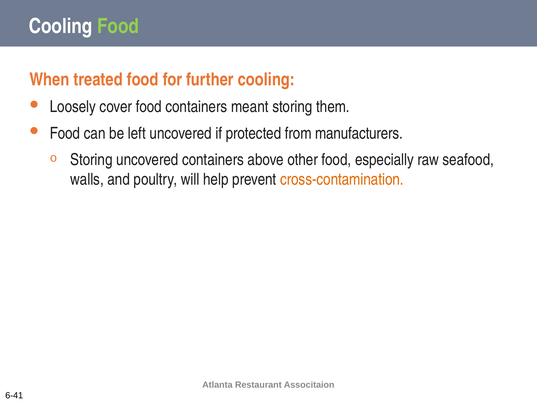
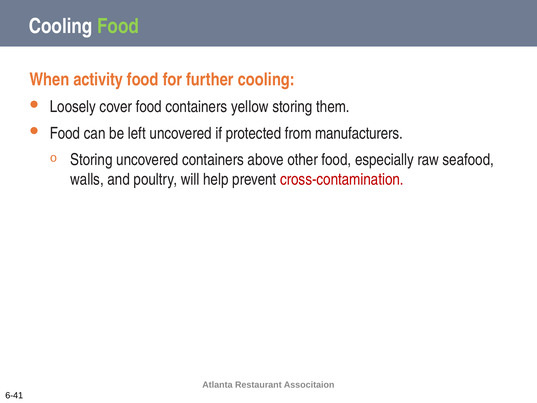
treated: treated -> activity
meant: meant -> yellow
cross-contamination colour: orange -> red
